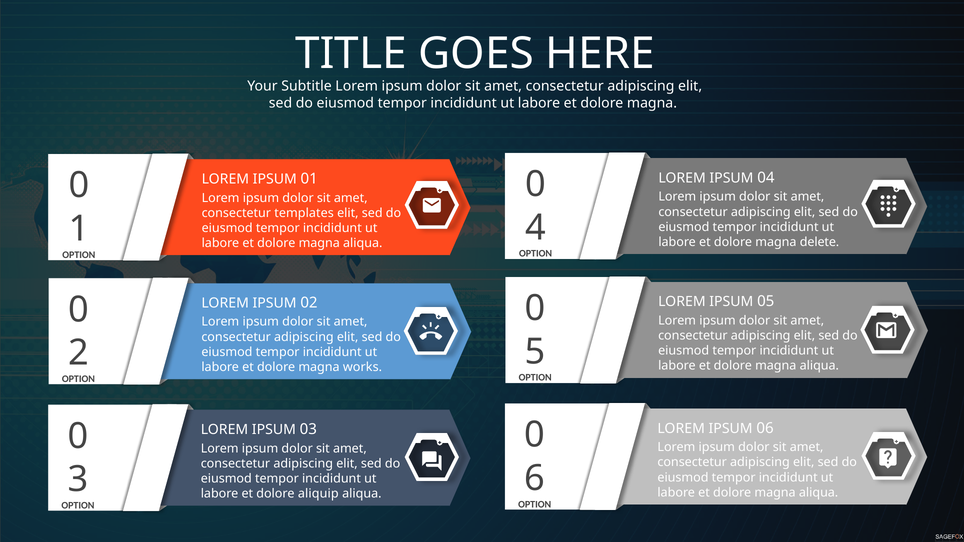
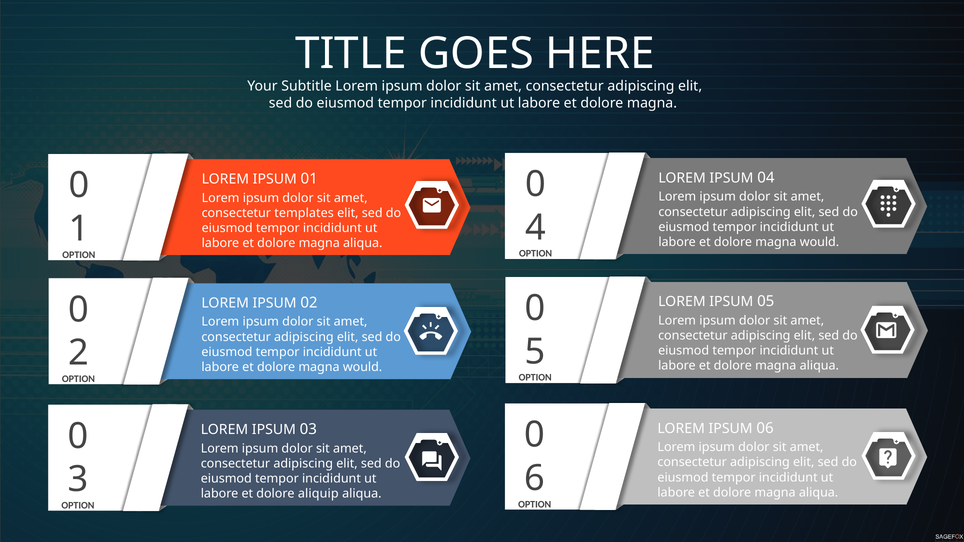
delete at (820, 242): delete -> would
works at (363, 367): works -> would
